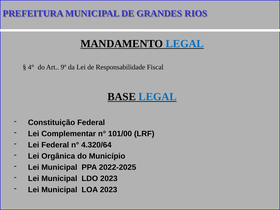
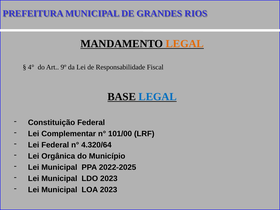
LEGAL at (185, 44) colour: blue -> orange
